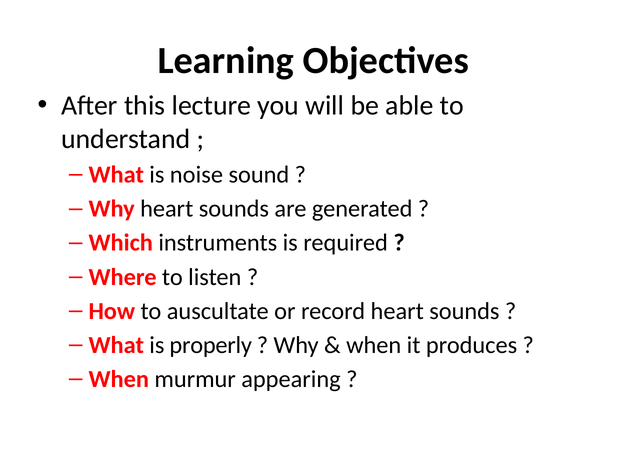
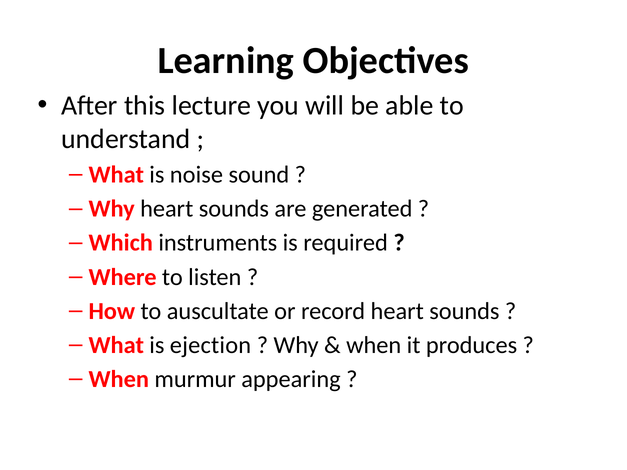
properly: properly -> ejection
